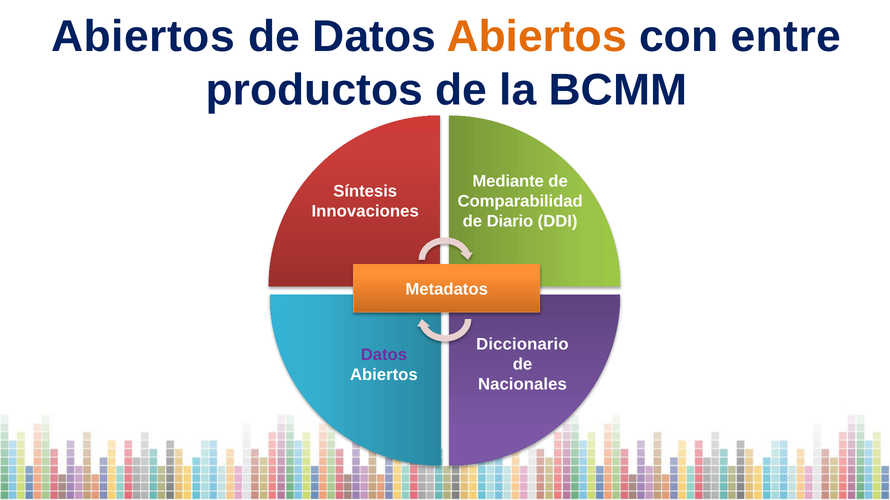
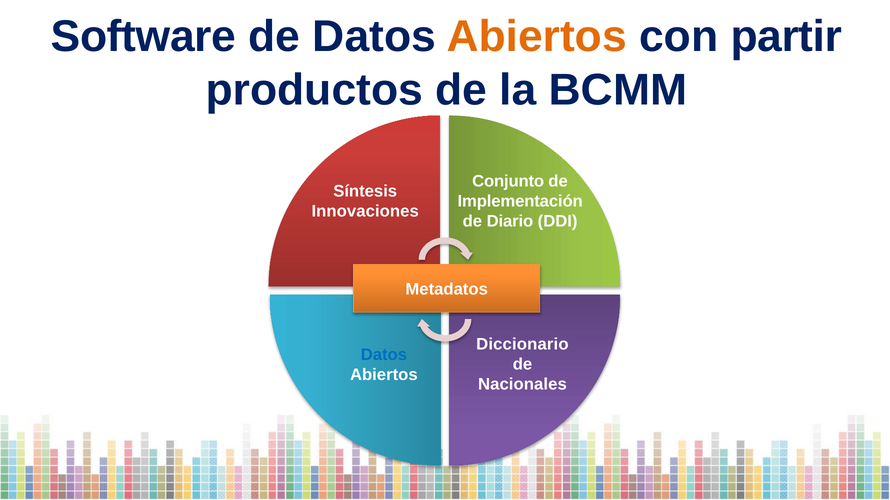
Abiertos at (143, 37): Abiertos -> Software
entre: entre -> partir
Mediante: Mediante -> Conjunto
Comparabilidad: Comparabilidad -> Implementación
Datos at (384, 355) colour: purple -> blue
